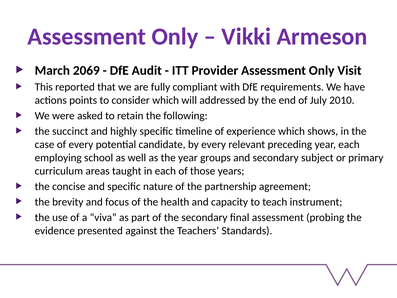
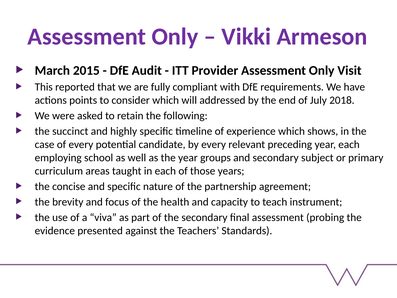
2069: 2069 -> 2015
2010: 2010 -> 2018
